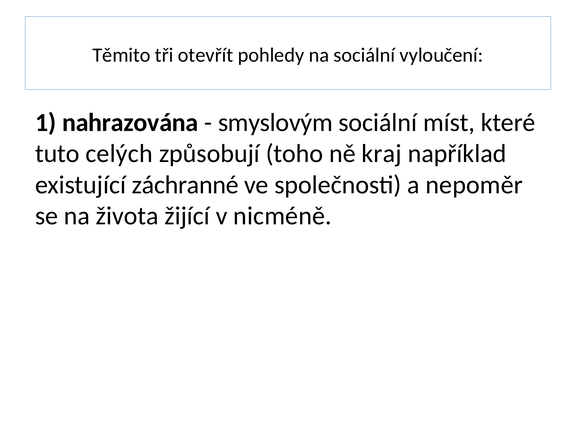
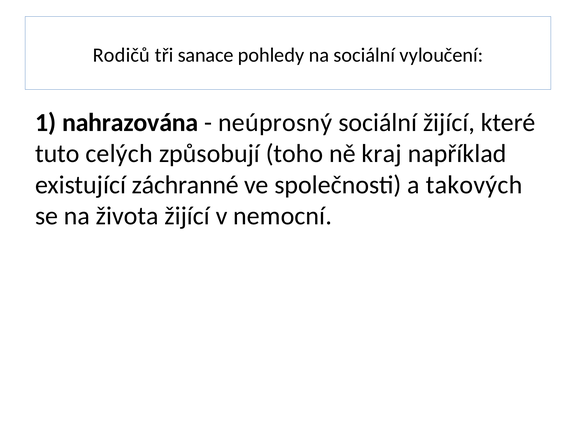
Těmito: Těmito -> Rodičů
otevřít: otevřít -> sanace
smyslovým: smyslovým -> neúprosný
sociální míst: míst -> žijící
nepoměr: nepoměr -> takových
nicméně: nicméně -> nemocní
